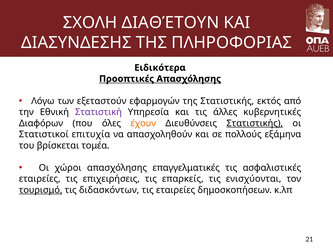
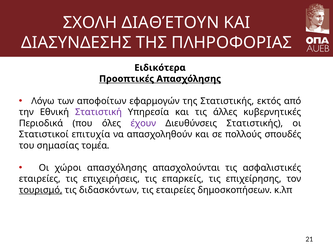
εξεταστούν: εξεταστούν -> αποφοίτων
Διαφόρων: Διαφόρων -> Περιοδικά
έχουν colour: orange -> purple
Στατιστικής at (255, 123) underline: present -> none
εξάμηνα: εξάμηνα -> σπουδές
βρίσκεται: βρίσκεται -> σημασίας
επαγγελματικές: επαγγελματικές -> απασχολούνται
ενισχύονται: ενισχύονται -> επιχείρησης
